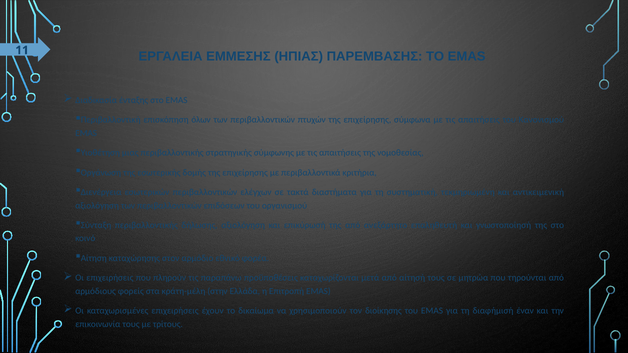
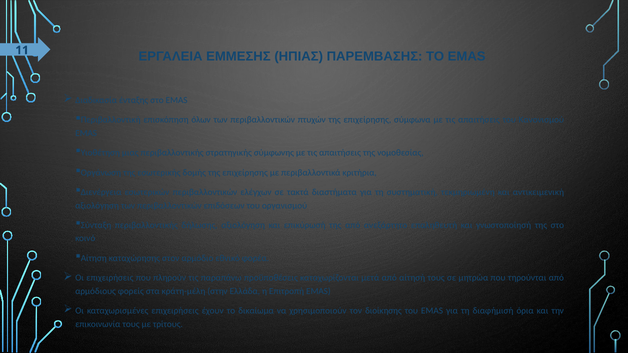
έναν: έναν -> όρια
